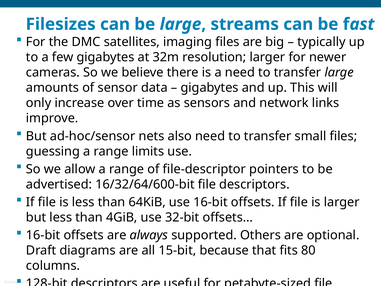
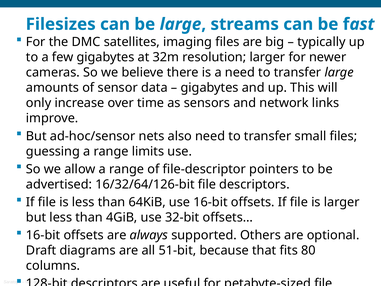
16/32/64/600-bit: 16/32/64/600-bit -> 16/32/64/126-bit
15-bit: 15-bit -> 51-bit
